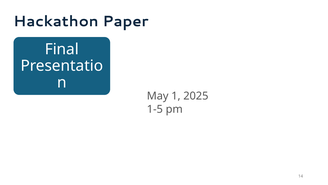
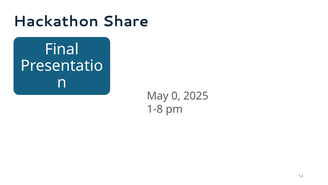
Paper: Paper -> Share
1: 1 -> 0
1-5: 1-5 -> 1-8
